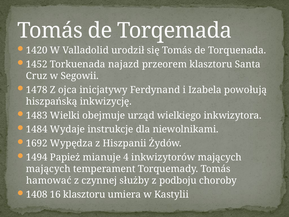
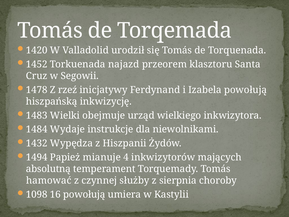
ojca: ojca -> rzeź
1692: 1692 -> 1432
mających at (48, 169): mających -> absolutną
podboju: podboju -> sierpnia
1408: 1408 -> 1098
16 klasztoru: klasztoru -> powołują
